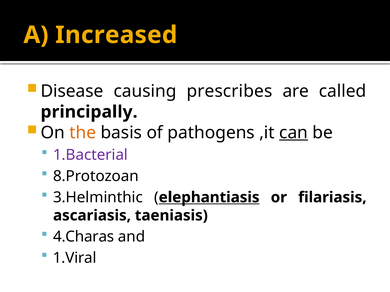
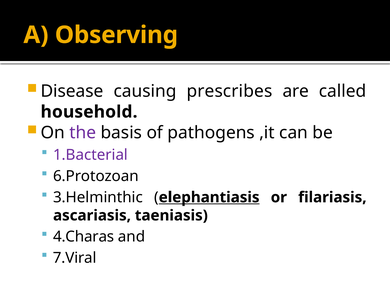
Increased: Increased -> Observing
principally: principally -> household
the colour: orange -> purple
can underline: present -> none
8.Protozoan: 8.Protozoan -> 6.Protozoan
1.Viral: 1.Viral -> 7.Viral
